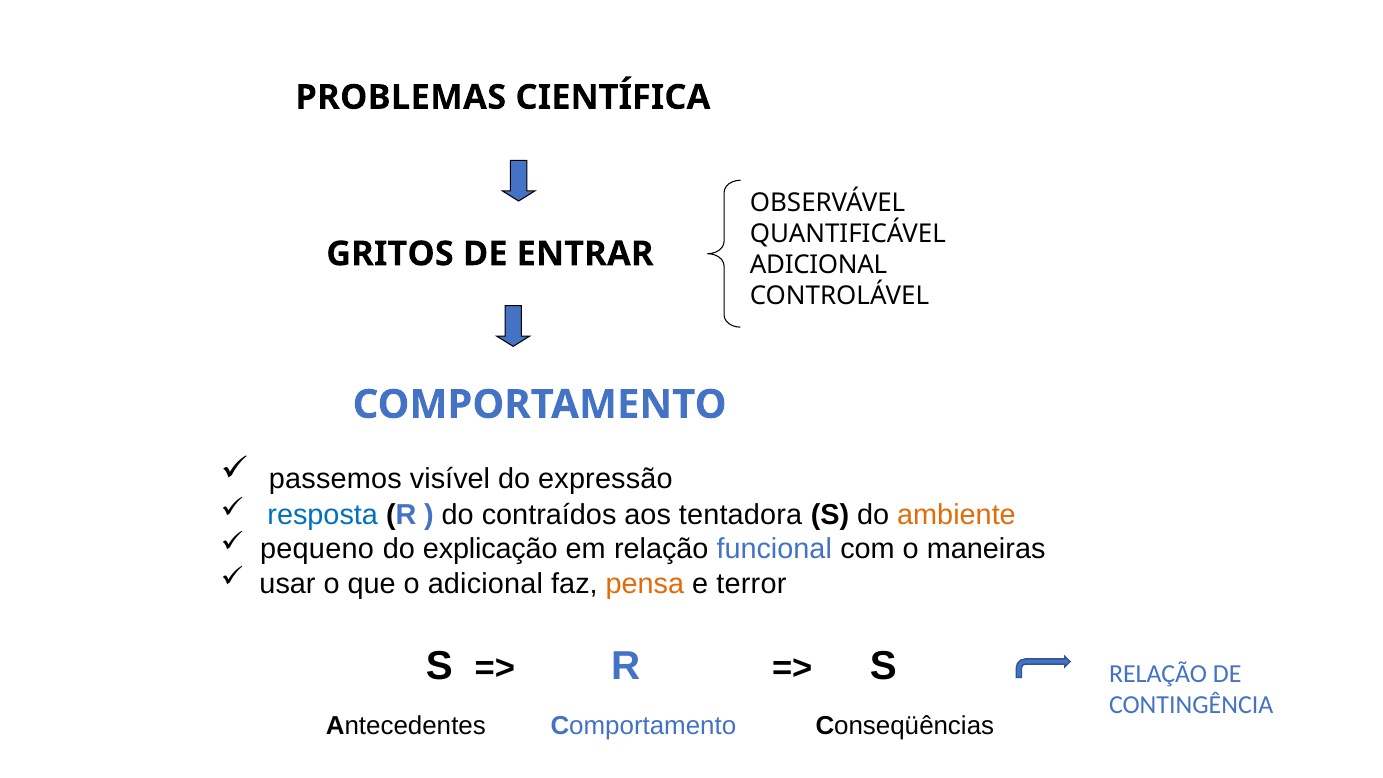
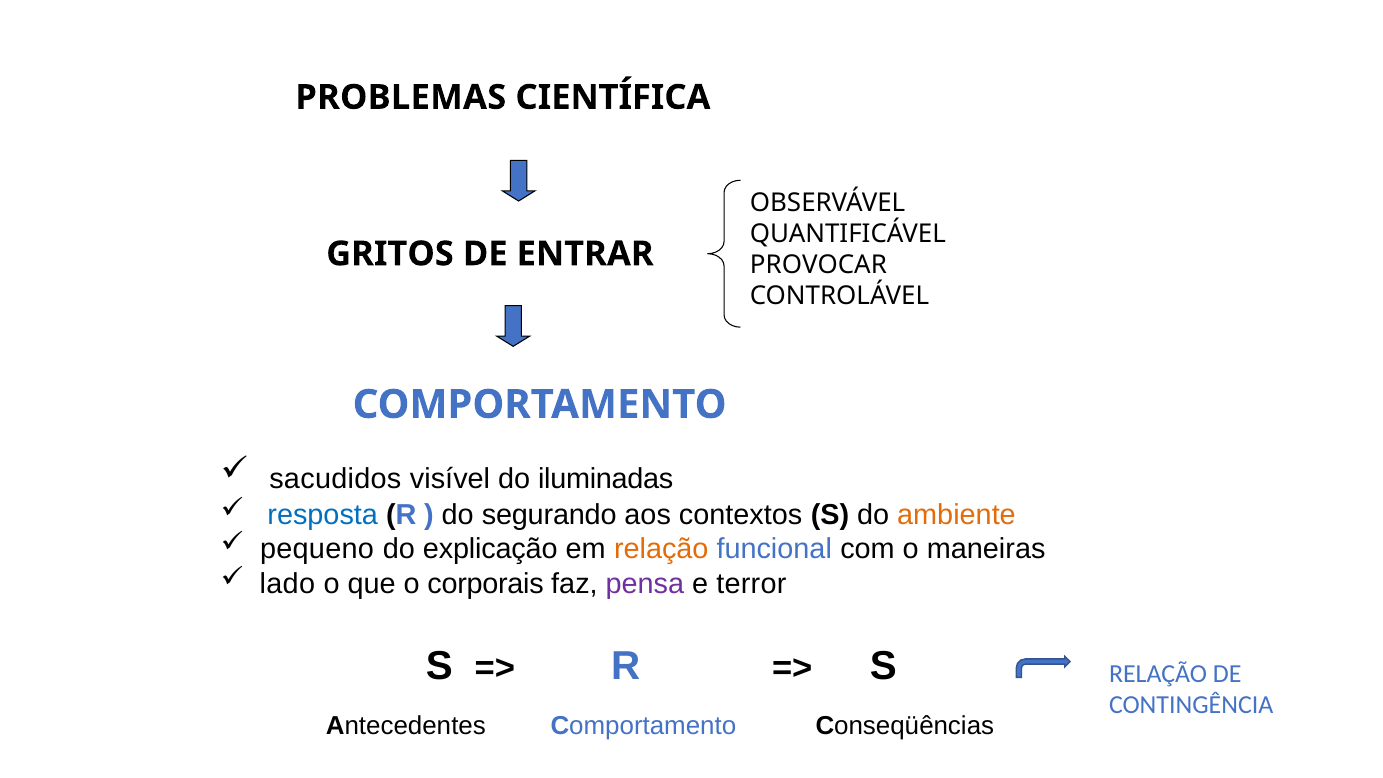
ADICIONAL at (819, 265): ADICIONAL -> PROVOCAR
passemos: passemos -> sacudidos
expressão: expressão -> iluminadas
contraídos: contraídos -> segurando
tentadora: tentadora -> contextos
relação at (661, 549) colour: black -> orange
usar: usar -> lado
o adicional: adicional -> corporais
pensa colour: orange -> purple
